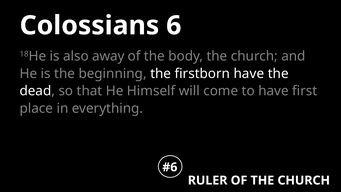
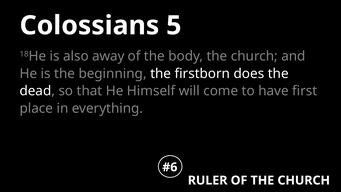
6: 6 -> 5
firstborn have: have -> does
